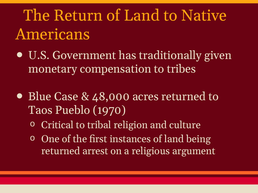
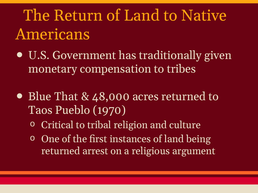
Case: Case -> That
